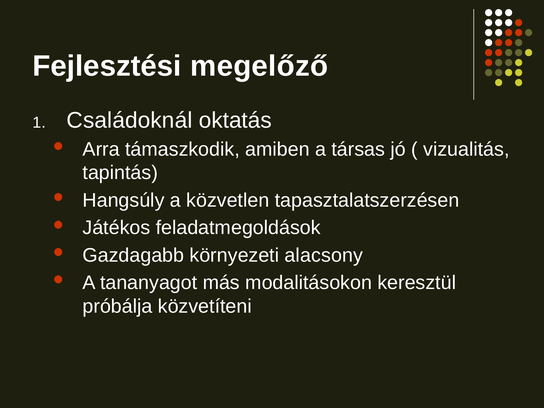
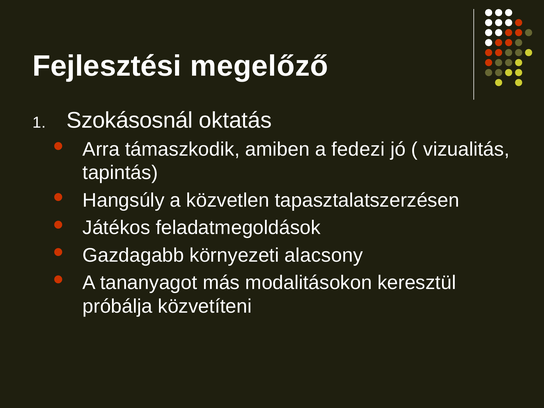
Családoknál: Családoknál -> Szokásosnál
társas: társas -> fedezi
